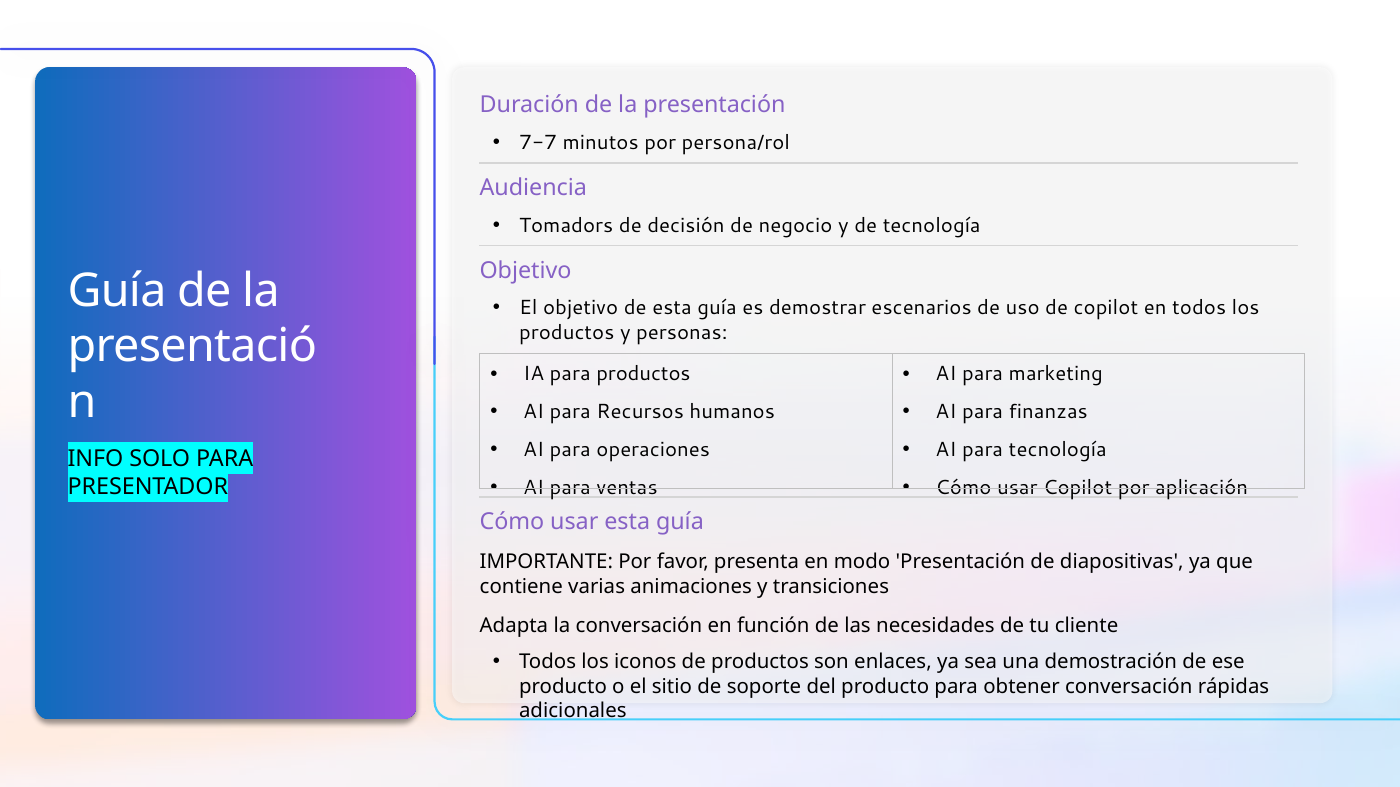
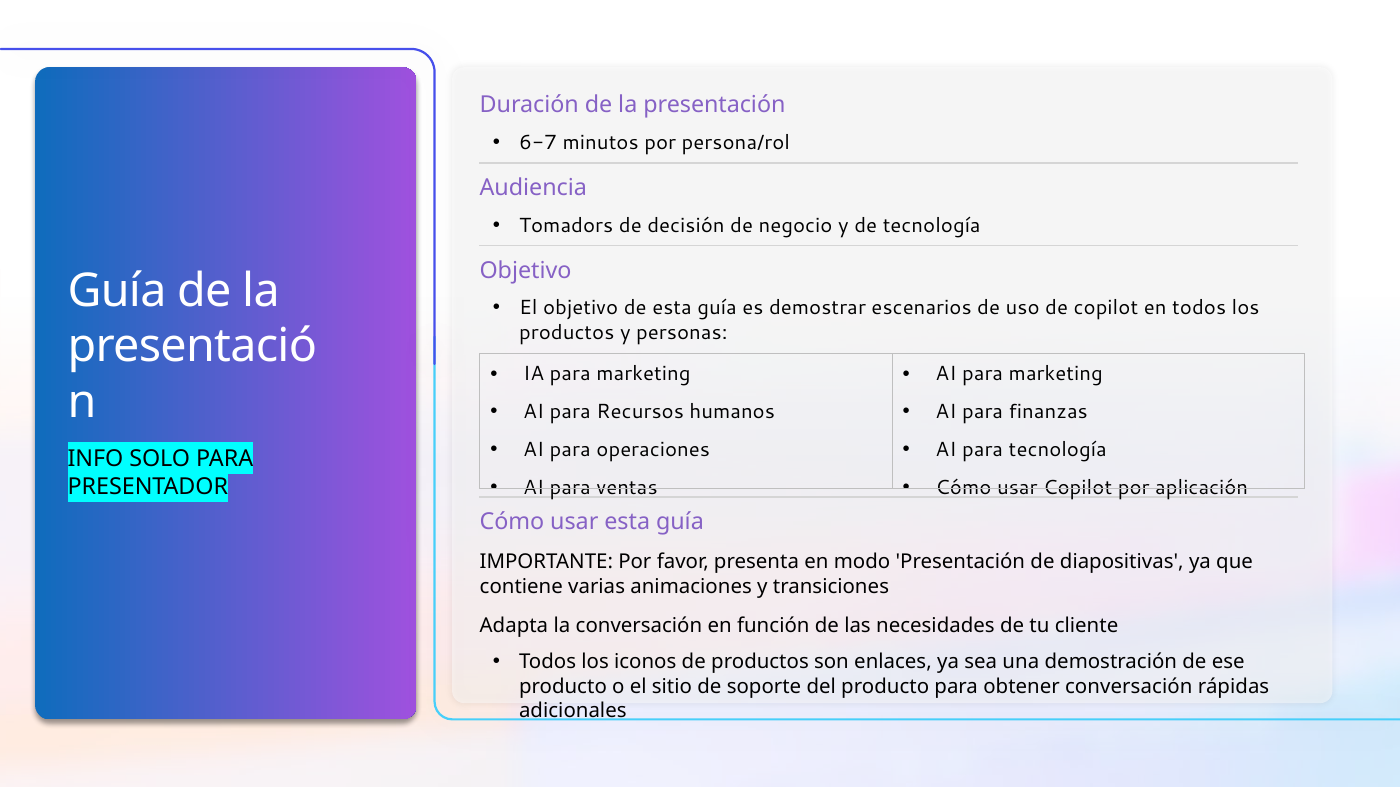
7-7: 7-7 -> 6-7
IA para productos: productos -> marketing
